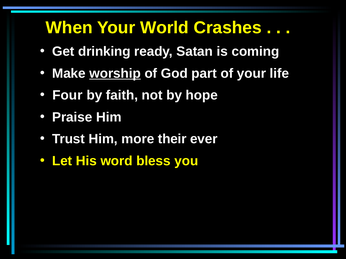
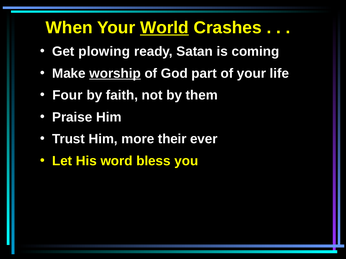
World underline: none -> present
drinking: drinking -> plowing
hope: hope -> them
